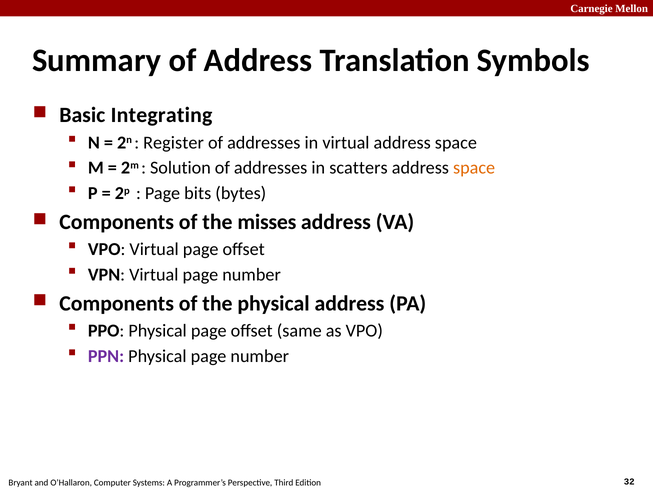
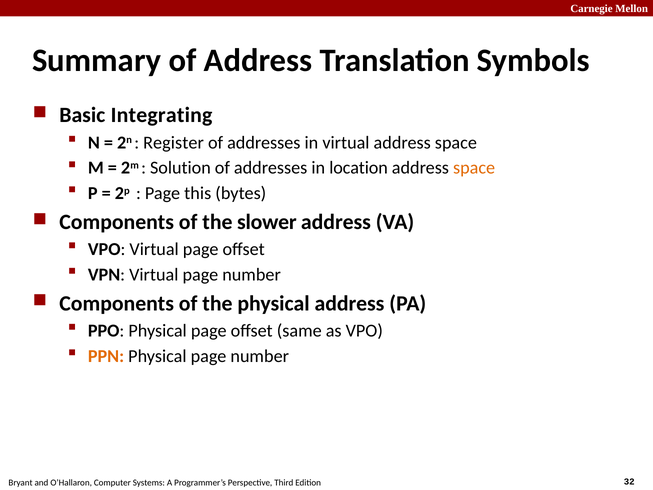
scatters: scatters -> location
bits: bits -> this
misses: misses -> slower
PPN colour: purple -> orange
